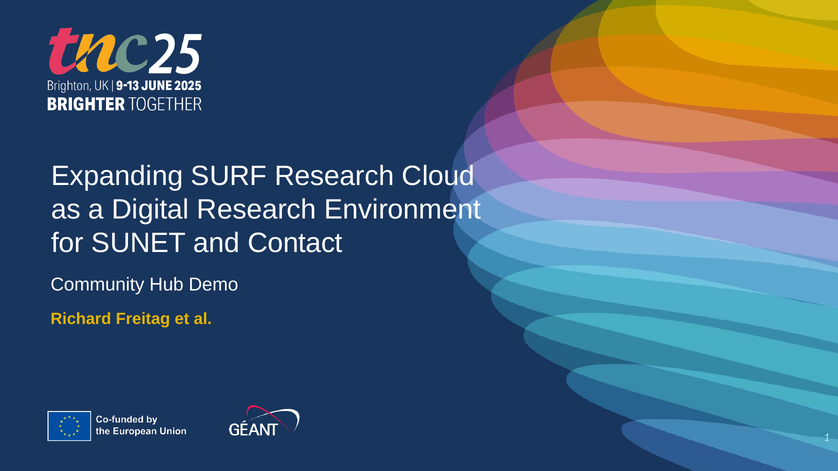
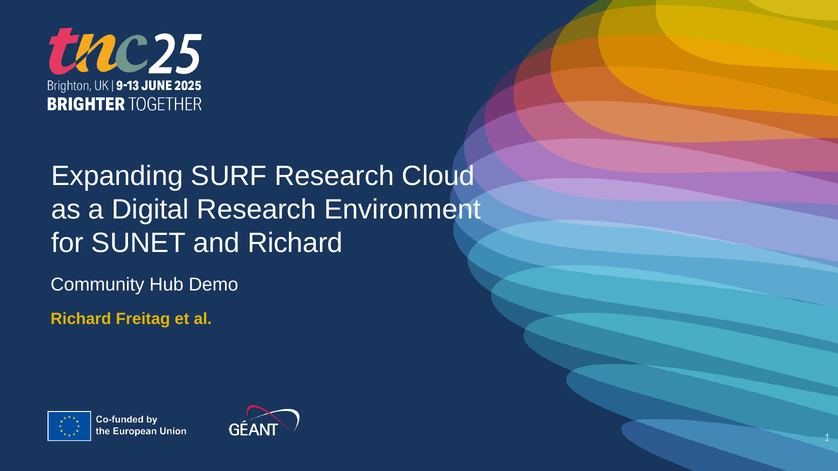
and Contact: Contact -> Richard
